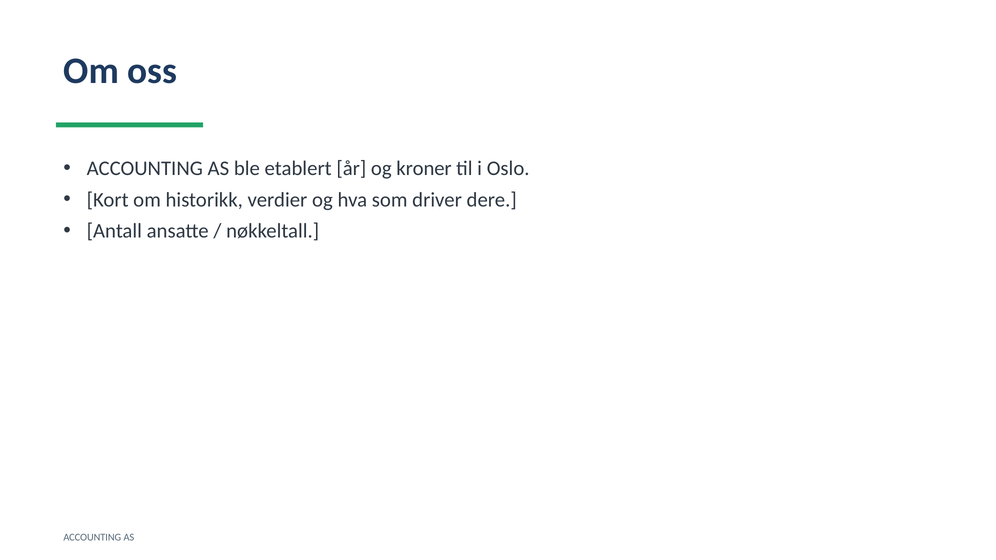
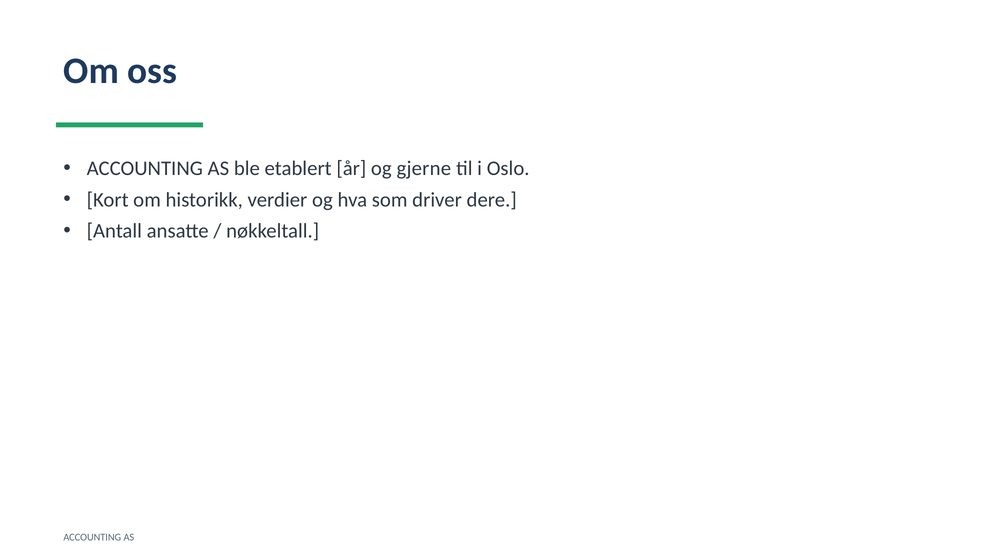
kroner: kroner -> gjerne
